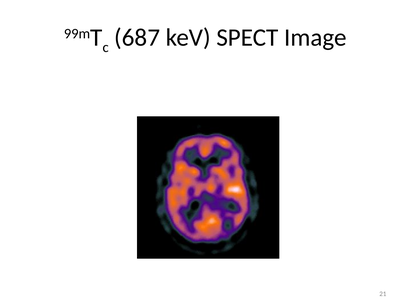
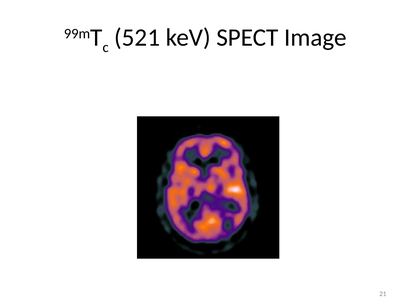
687: 687 -> 521
